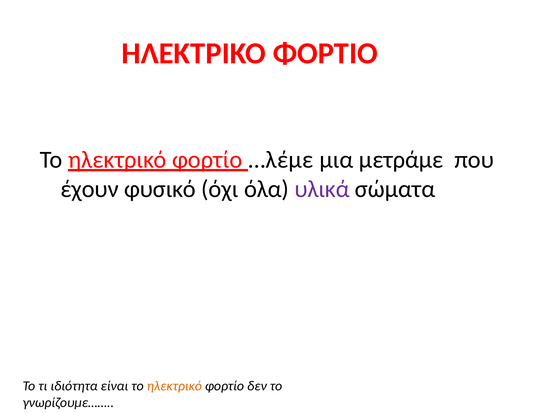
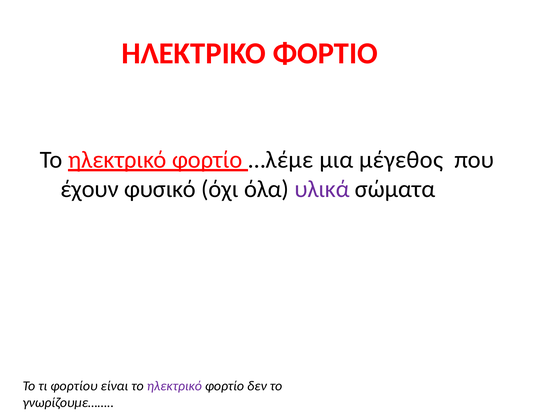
μετράμε: μετράμε -> μέγεθος
ιδιότητα: ιδιότητα -> φορτίου
ηλεκτρικό at (174, 386) colour: orange -> purple
